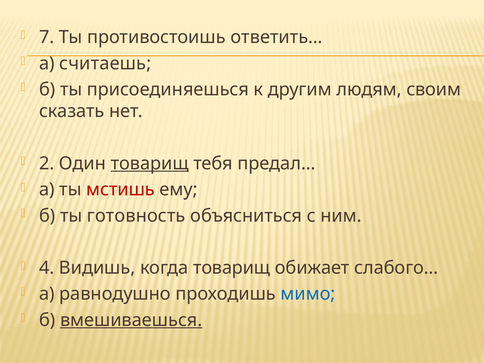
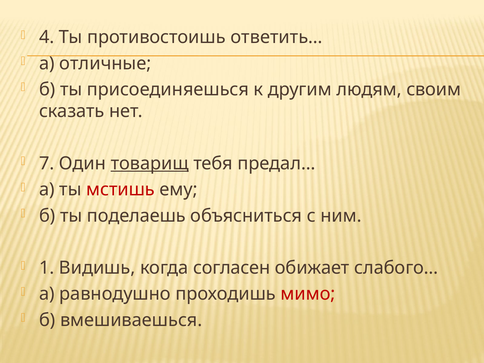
7: 7 -> 4
считаешь: считаешь -> отличные
2: 2 -> 7
готовность: готовность -> поделаешь
4: 4 -> 1
когда товарищ: товарищ -> согласен
мимо colour: blue -> red
вмешиваешься underline: present -> none
